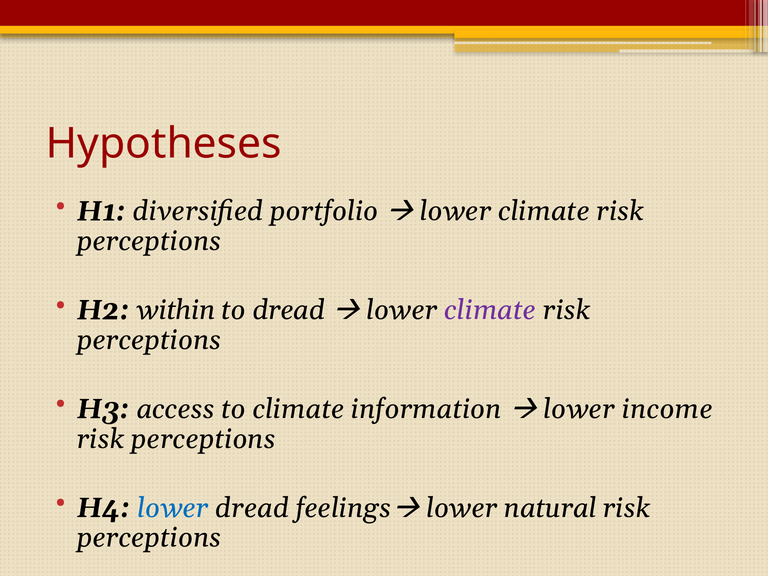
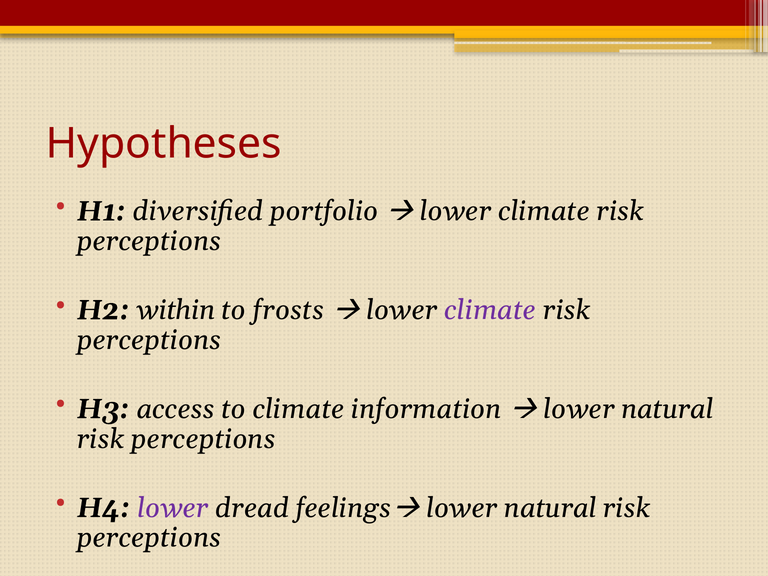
to dread: dread -> frosts
income at (667, 409): income -> natural
lower at (173, 508) colour: blue -> purple
